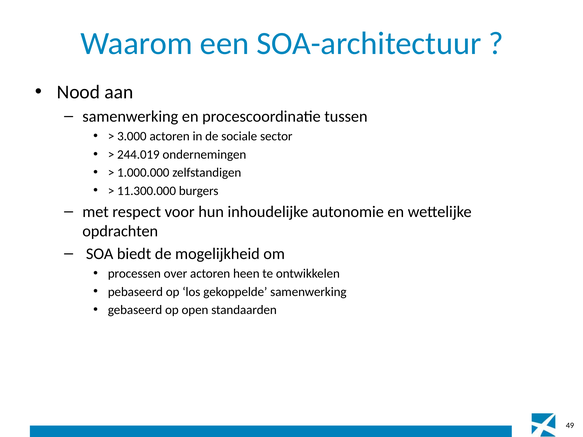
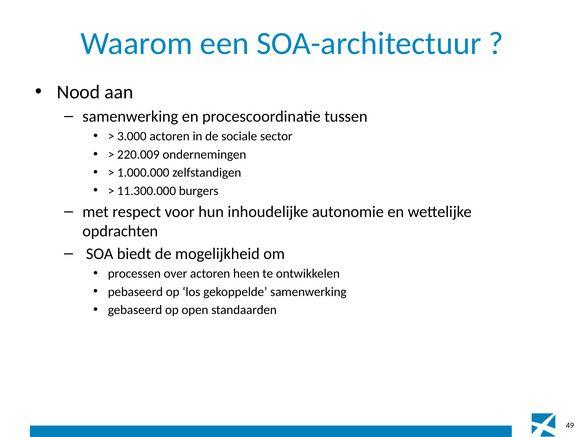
244.019: 244.019 -> 220.009
